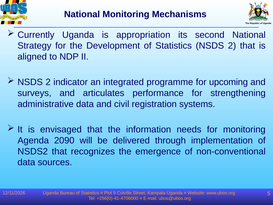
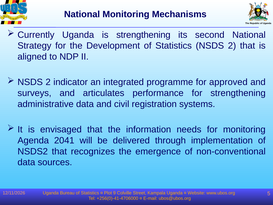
is appropriation: appropriation -> strengthening
upcoming: upcoming -> approved
2090: 2090 -> 2041
